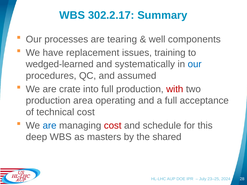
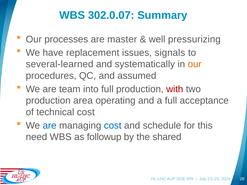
302.2.17: 302.2.17 -> 302.0.07
tearing: tearing -> master
components: components -> pressurizing
training: training -> signals
wedged-learned: wedged-learned -> several-learned
our at (195, 64) colour: blue -> orange
crate: crate -> team
cost at (113, 126) colour: red -> blue
deep: deep -> need
masters: masters -> followup
